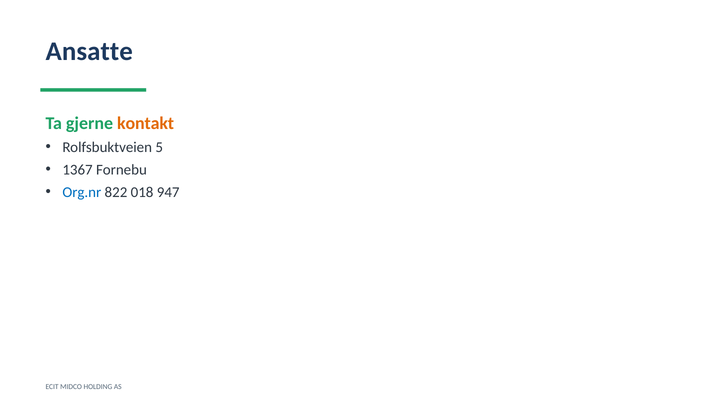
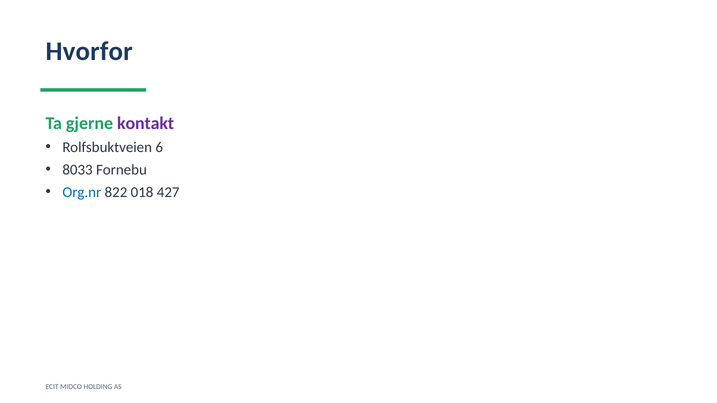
Ansatte: Ansatte -> Hvorfor
kontakt colour: orange -> purple
5: 5 -> 6
1367: 1367 -> 8033
947: 947 -> 427
